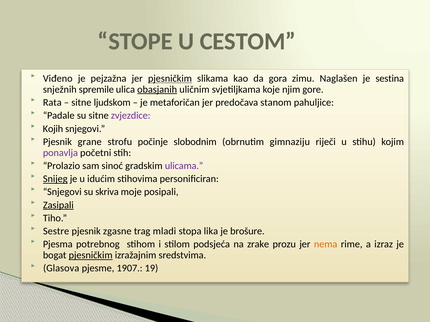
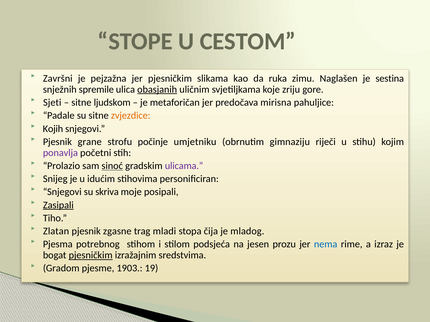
Viđeno: Viđeno -> Završni
pjesničkim at (170, 79) underline: present -> none
gora: gora -> ruka
njim: njim -> zriju
Rata: Rata -> Sjeti
stanom: stanom -> mirisna
zvjezdice colour: purple -> orange
slobodnim: slobodnim -> umjetniku
sinoć underline: none -> present
Snijeg underline: present -> none
Sestre: Sestre -> Zlatan
lika: lika -> čija
brošure: brošure -> mladog
zrake: zrake -> jesen
nema colour: orange -> blue
Glasova: Glasova -> Gradom
1907: 1907 -> 1903
